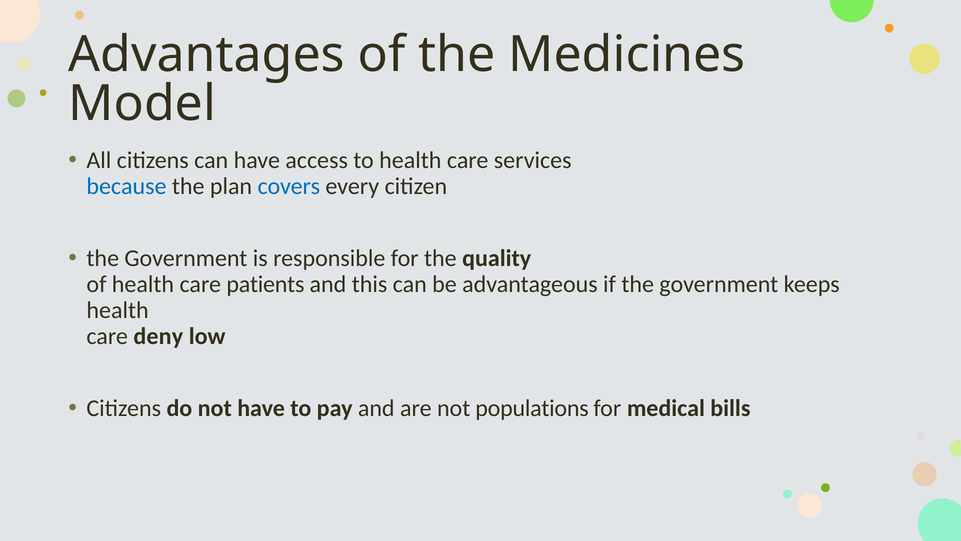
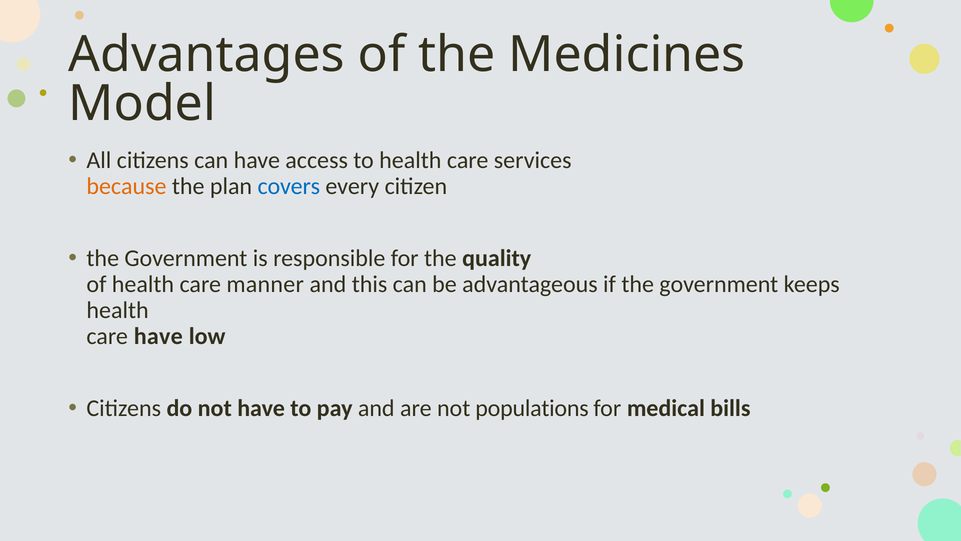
because colour: blue -> orange
patients: patients -> manner
care deny: deny -> have
